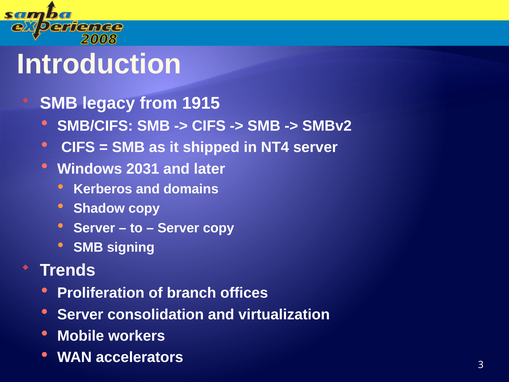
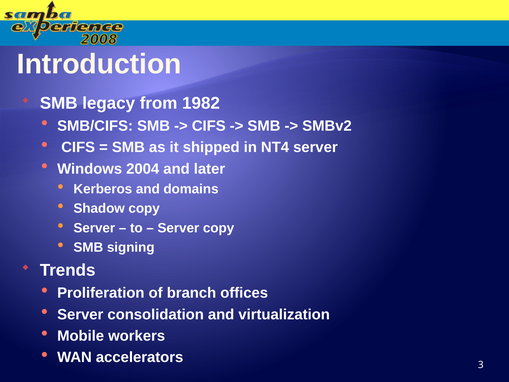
1915: 1915 -> 1982
2031: 2031 -> 2004
